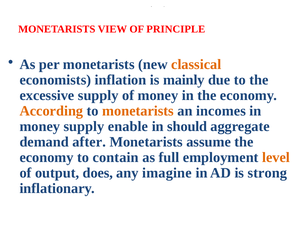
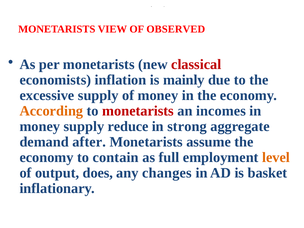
PRINCIPLE: PRINCIPLE -> OBSERVED
classical colour: orange -> red
monetarists at (138, 111) colour: orange -> red
enable: enable -> reduce
should: should -> strong
imagine: imagine -> changes
strong: strong -> basket
